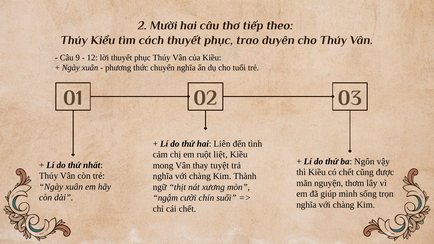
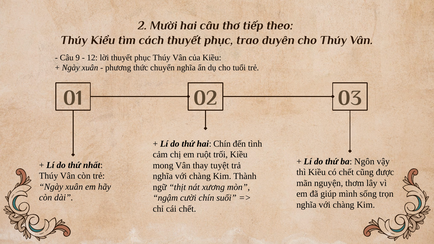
hai Liên: Liên -> Chín
liệt: liệt -> trối
